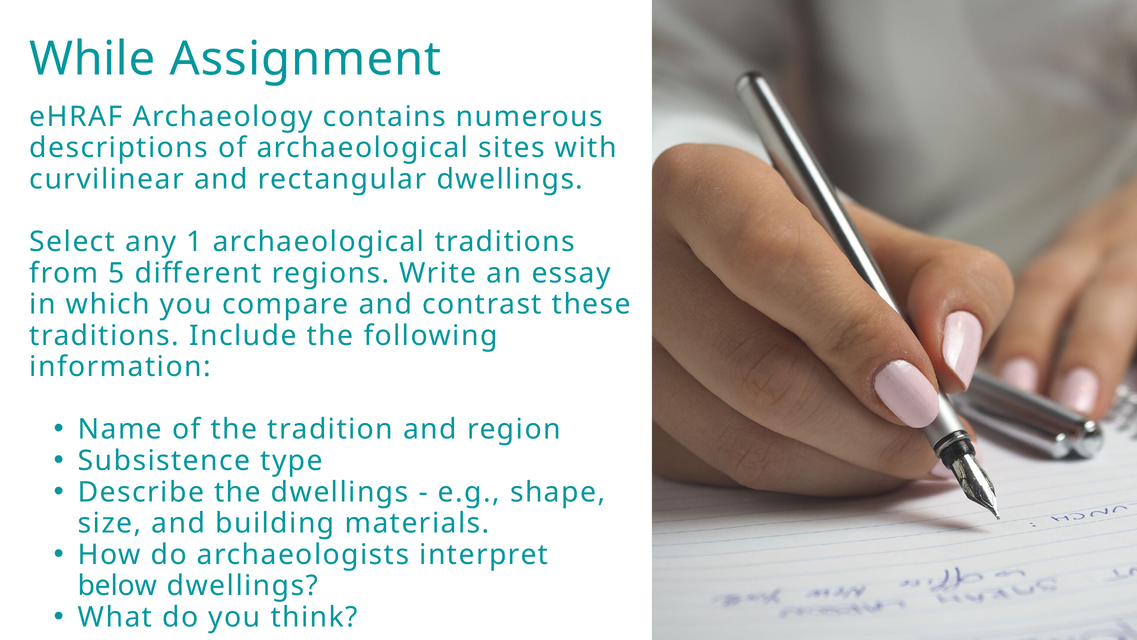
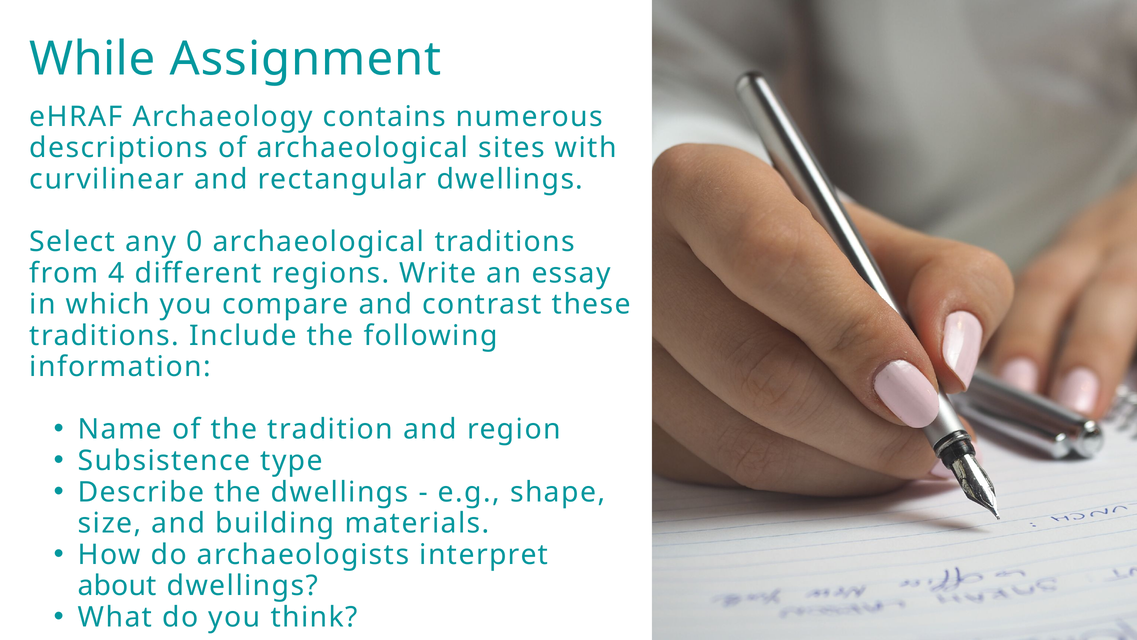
1: 1 -> 0
5: 5 -> 4
below: below -> about
